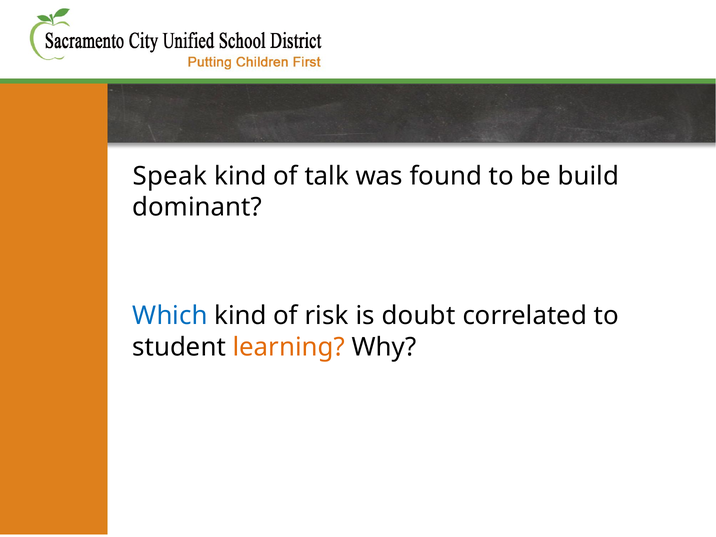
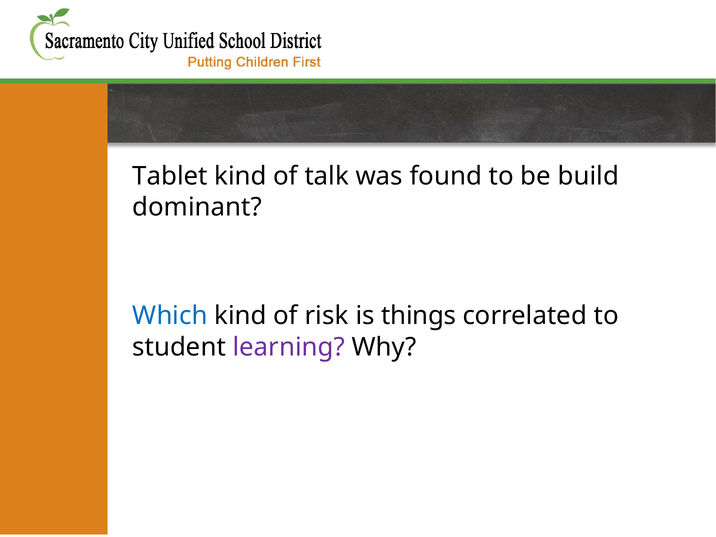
Speak: Speak -> Tablet
doubt: doubt -> things
learning colour: orange -> purple
